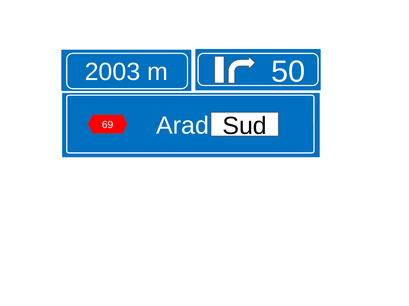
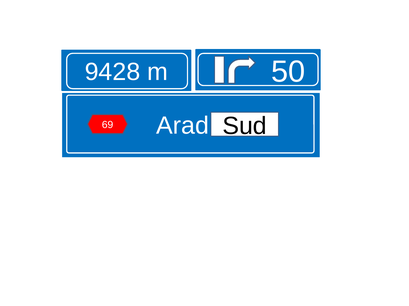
2003: 2003 -> 9428
